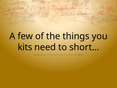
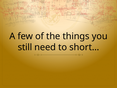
kits: kits -> still
